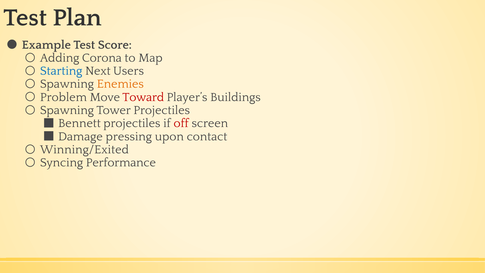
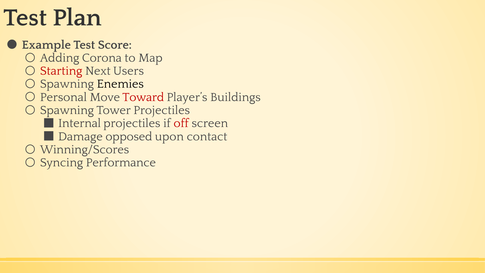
Starting colour: blue -> red
Enemies colour: orange -> black
Problem: Problem -> Personal
Bennett: Bennett -> Internal
pressing: pressing -> opposed
Winning/Exited: Winning/Exited -> Winning/Scores
